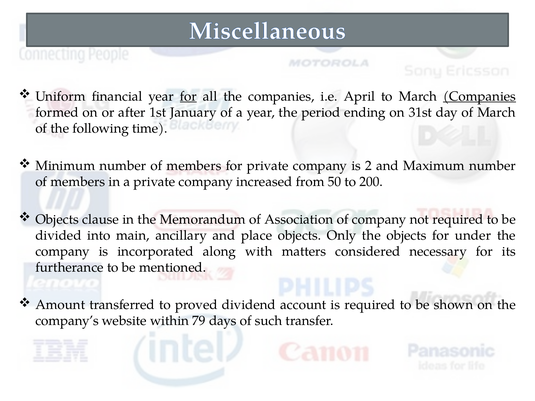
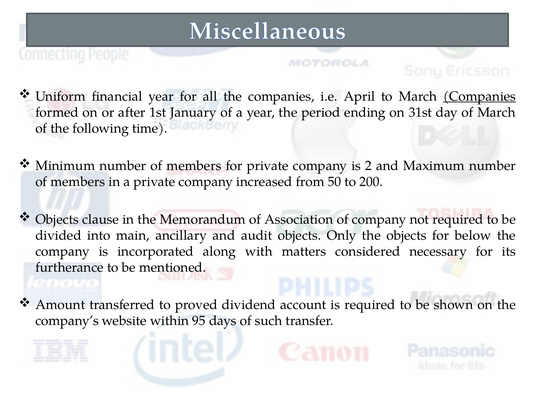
for at (188, 96) underline: present -> none
place: place -> audit
under: under -> below
79: 79 -> 95
